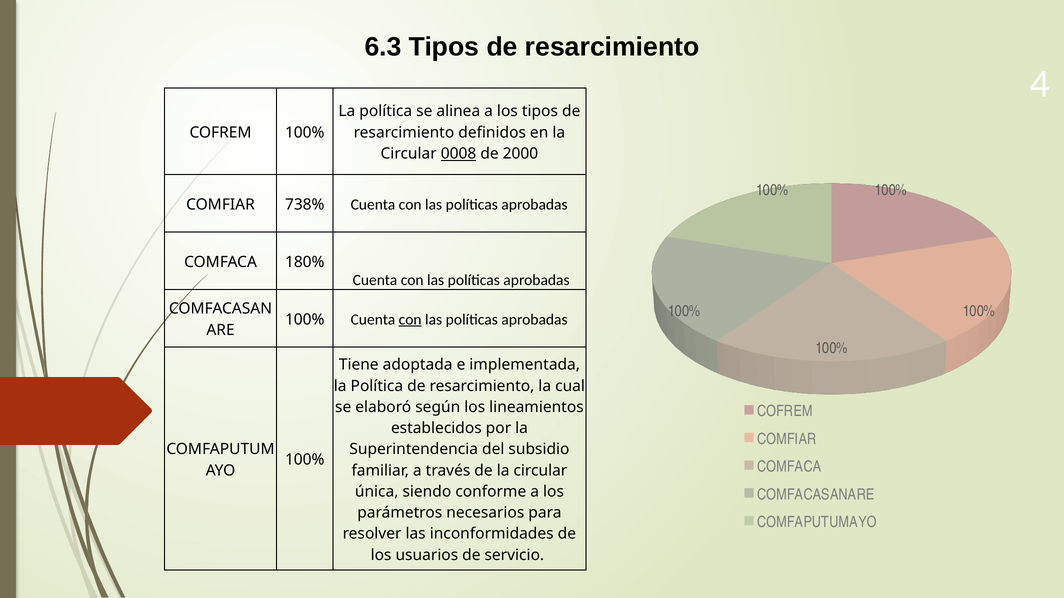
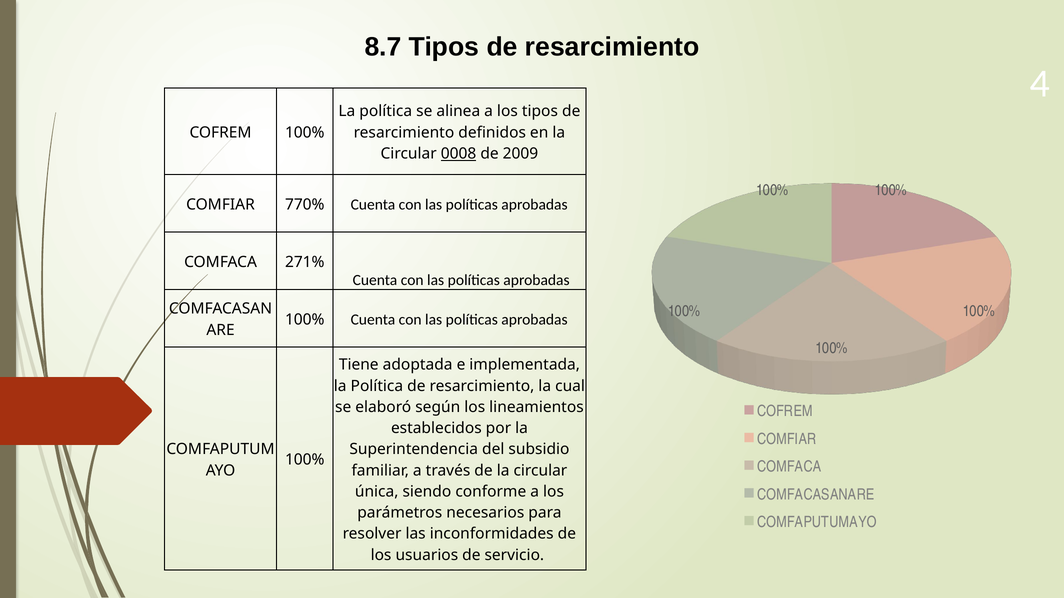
6.3: 6.3 -> 8.7
2000: 2000 -> 2009
738%: 738% -> 770%
180%: 180% -> 271%
con at (410, 320) underline: present -> none
